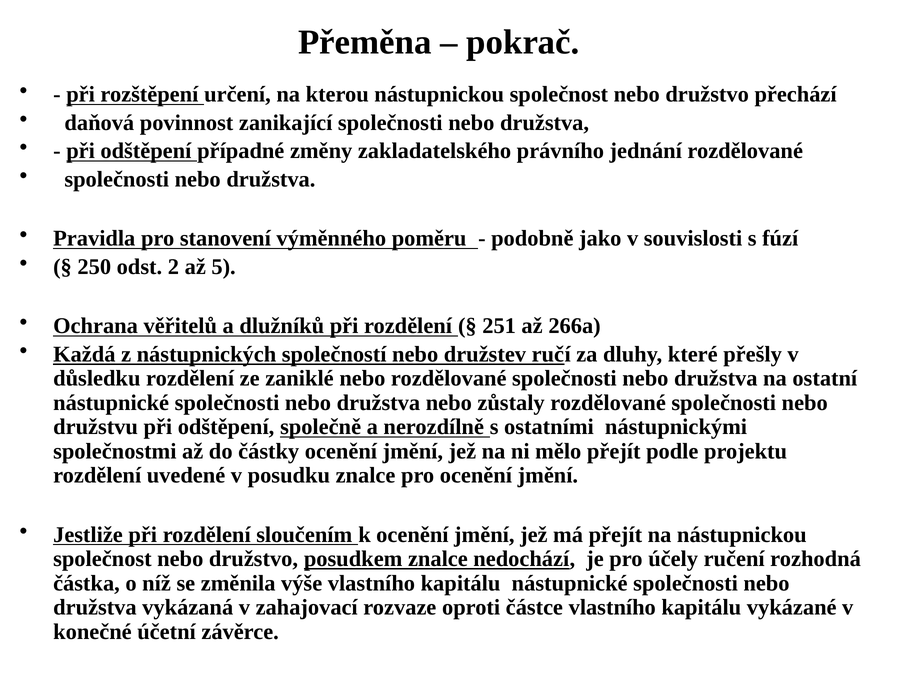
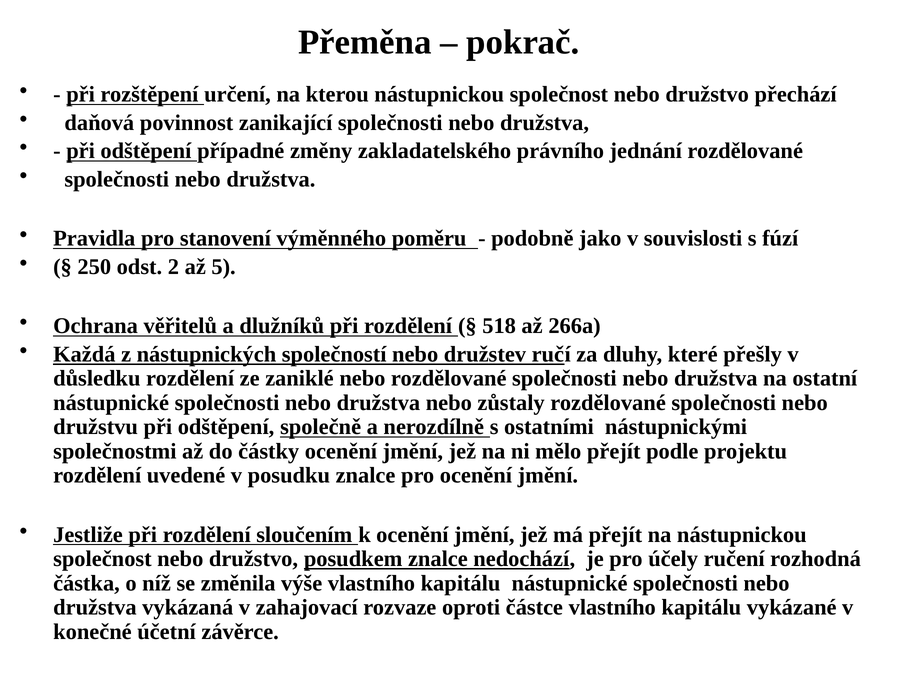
251: 251 -> 518
